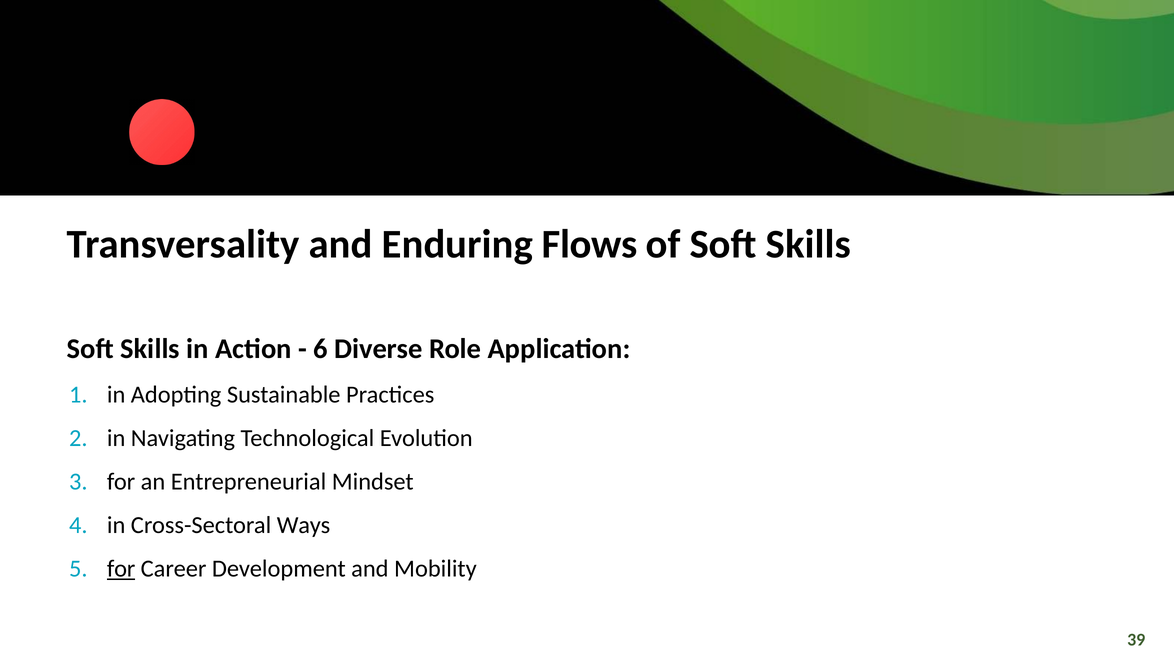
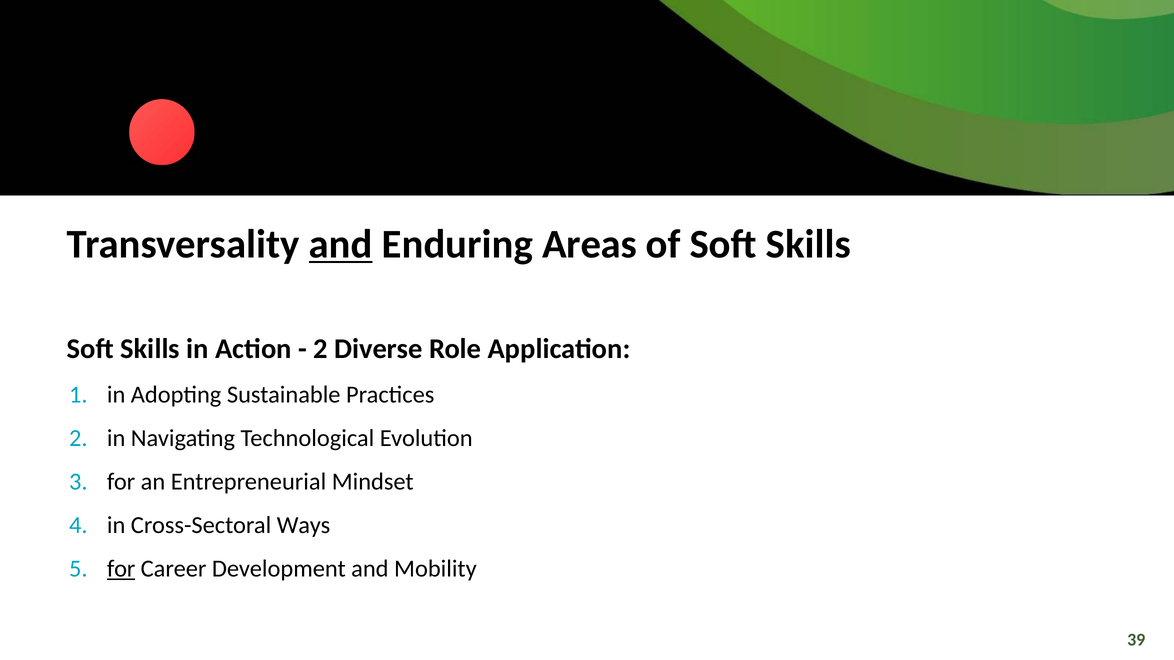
and at (341, 245) underline: none -> present
Flows: Flows -> Areas
6 at (321, 349): 6 -> 2
